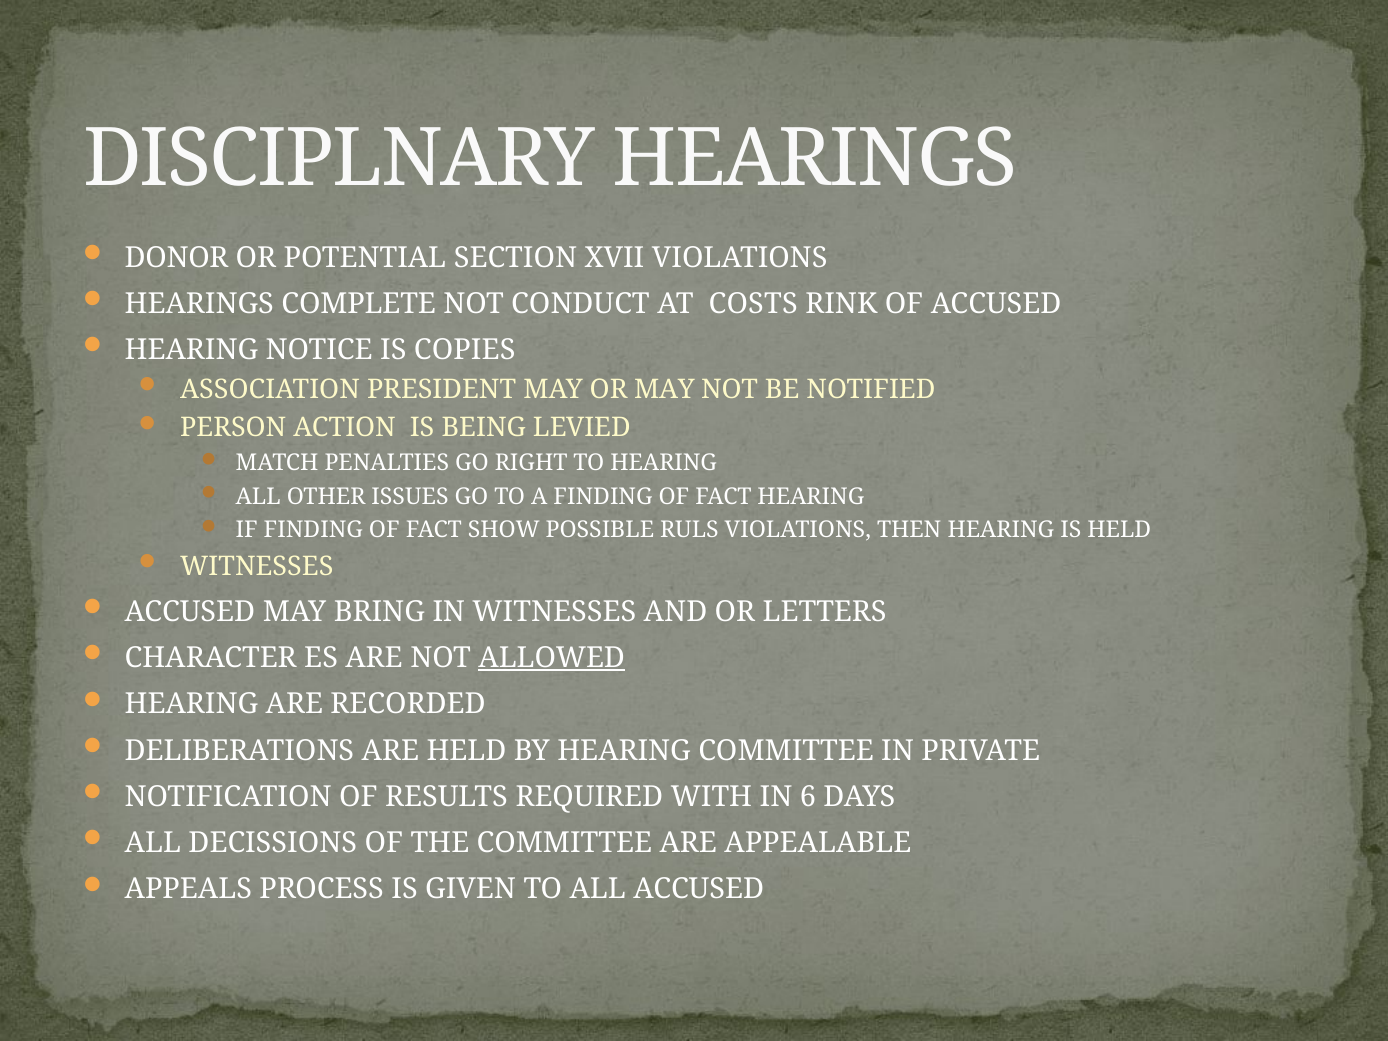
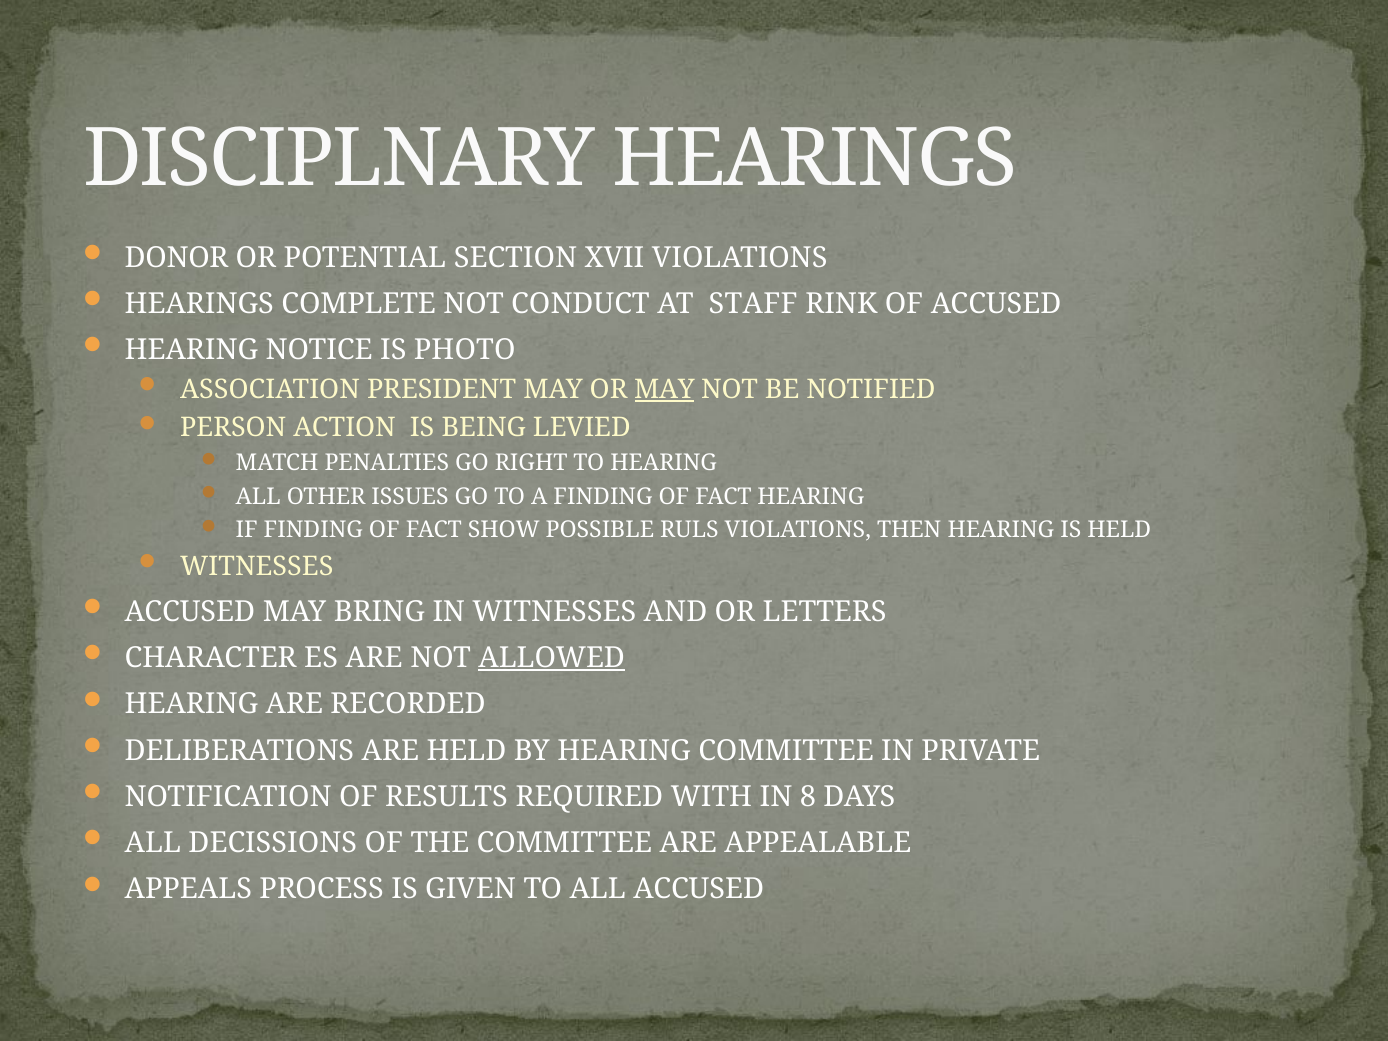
COSTS: COSTS -> STAFF
COPIES: COPIES -> PHOTO
MAY at (664, 389) underline: none -> present
6: 6 -> 8
